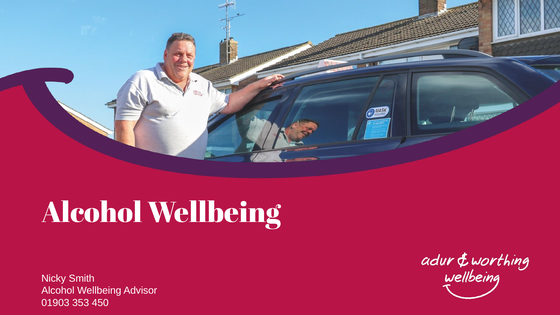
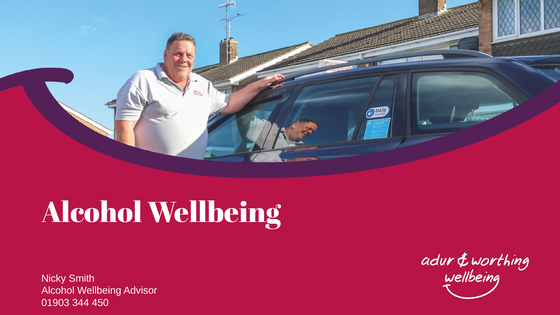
353: 353 -> 344
